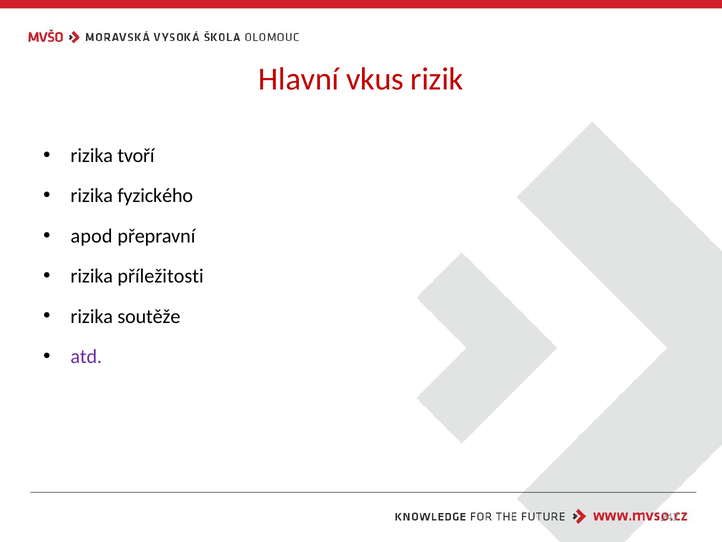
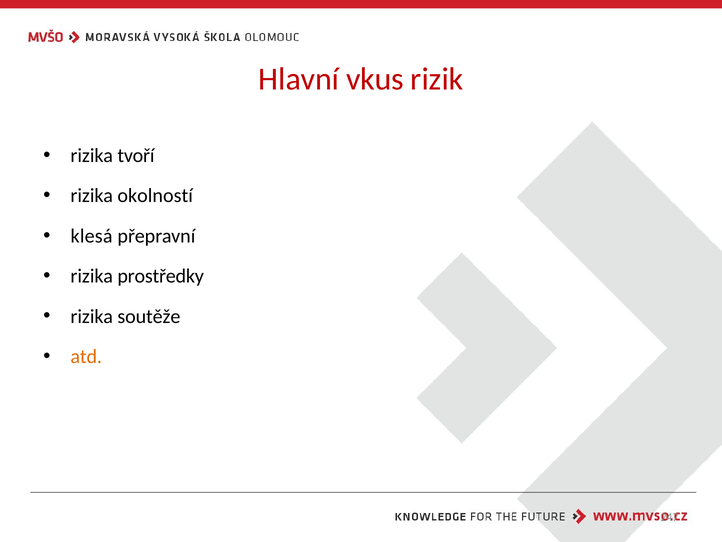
fyzického: fyzického -> okolností
apod: apod -> klesá
příležitosti: příležitosti -> prostředky
atd colour: purple -> orange
